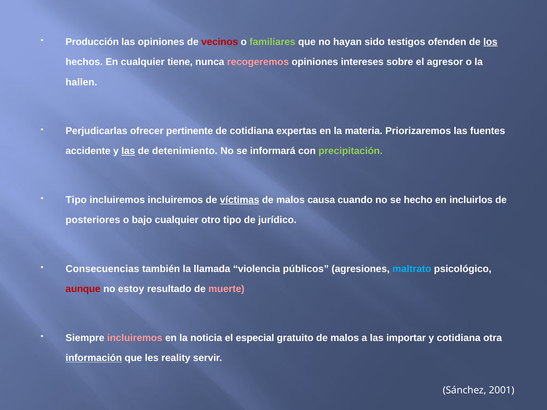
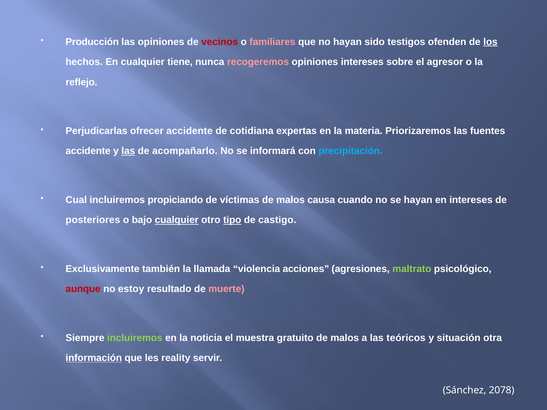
familiares colour: light green -> pink
hallen: hallen -> reflejo
ofrecer pertinente: pertinente -> accidente
detenimiento: detenimiento -> acompañarlo
precipitación colour: light green -> light blue
Tipo at (76, 200): Tipo -> Cual
incluiremos incluiremos: incluiremos -> propiciando
víctimas underline: present -> none
se hecho: hecho -> hayan
en incluirlos: incluirlos -> intereses
cualquier at (177, 220) underline: none -> present
tipo at (232, 220) underline: none -> present
jurídico: jurídico -> castigo
Consecuencias: Consecuencias -> Exclusivamente
públicos: públicos -> acciones
maltrato colour: light blue -> light green
incluiremos at (135, 338) colour: pink -> light green
especial: especial -> muestra
importar: importar -> teóricos
y cotidiana: cotidiana -> situación
2001: 2001 -> 2078
